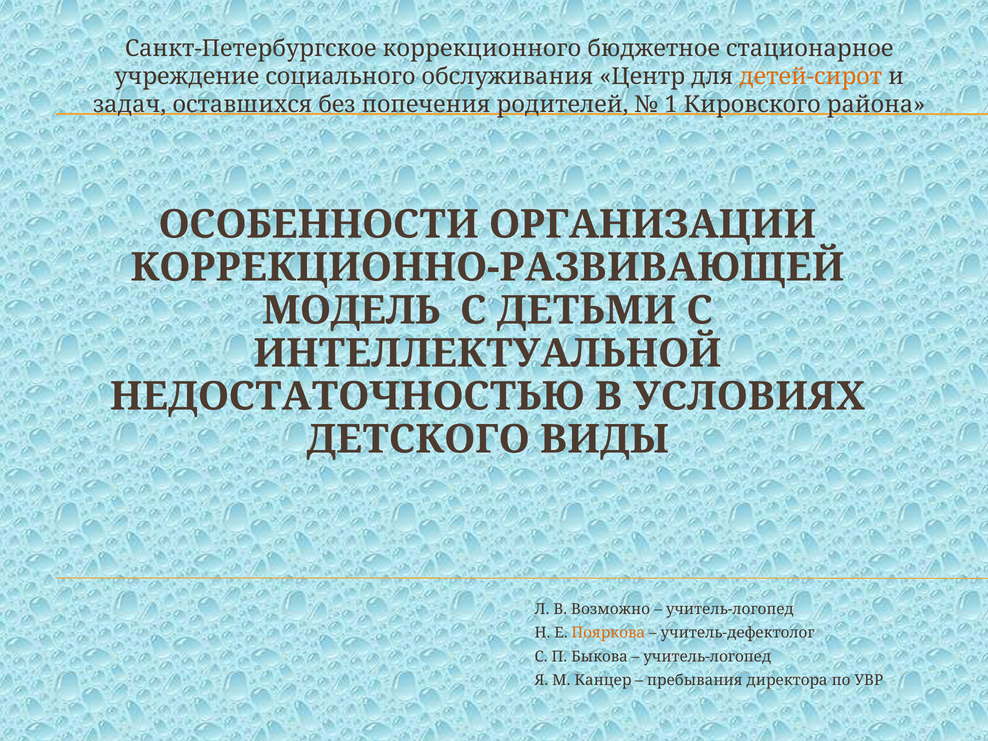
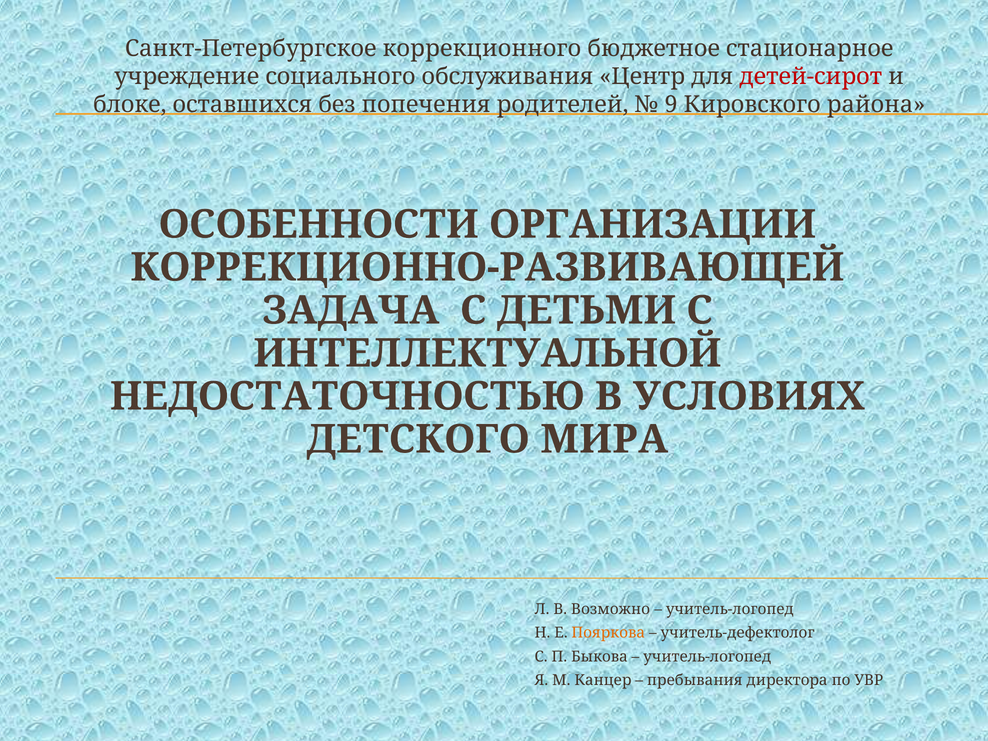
детей-сирот colour: orange -> red
задач: задач -> блоке
1: 1 -> 9
МОДЕЛЬ: МОДЕЛЬ -> ЗАДАЧА
ВИДЫ: ВИДЫ -> МИРА
